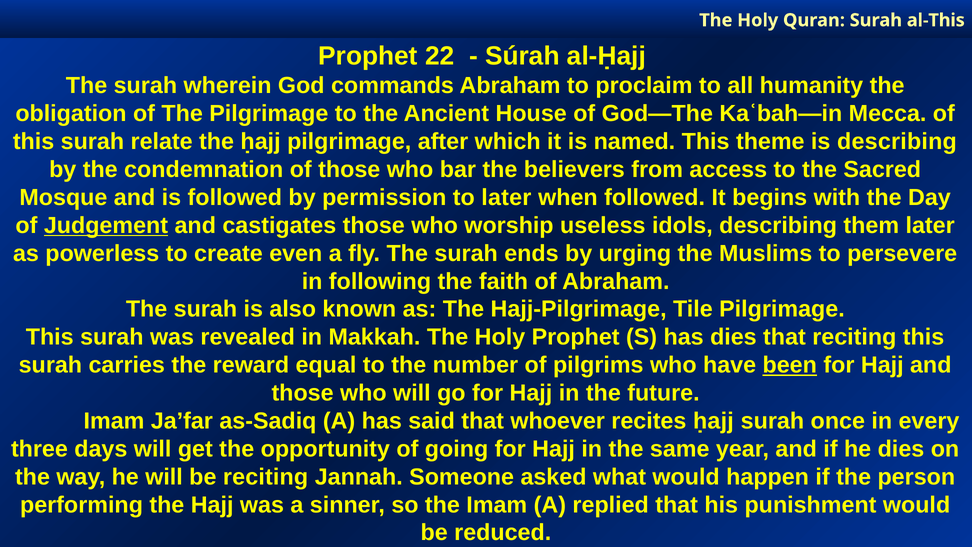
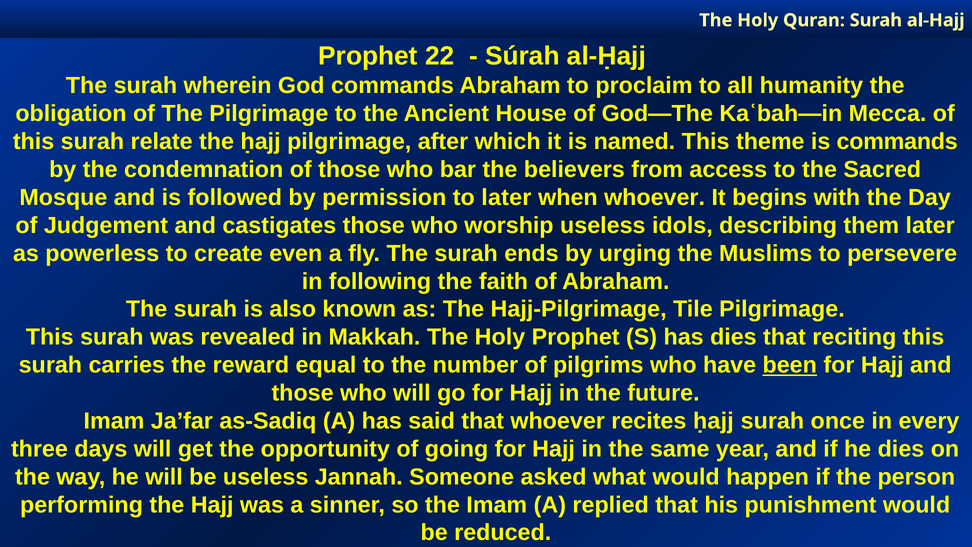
al-This: al-This -> al-Hajj
is describing: describing -> commands
when followed: followed -> whoever
Judgement underline: present -> none
be reciting: reciting -> useless
